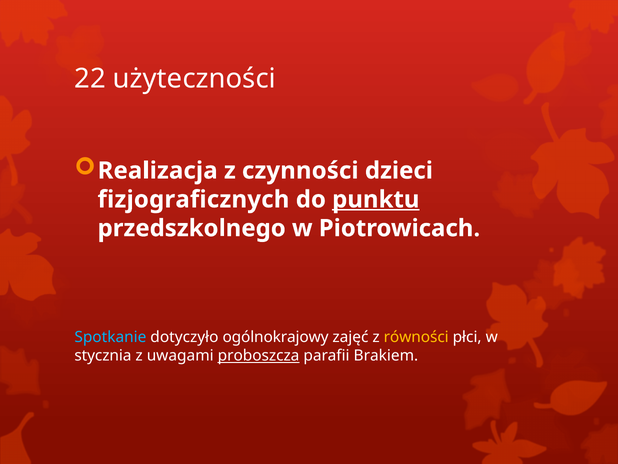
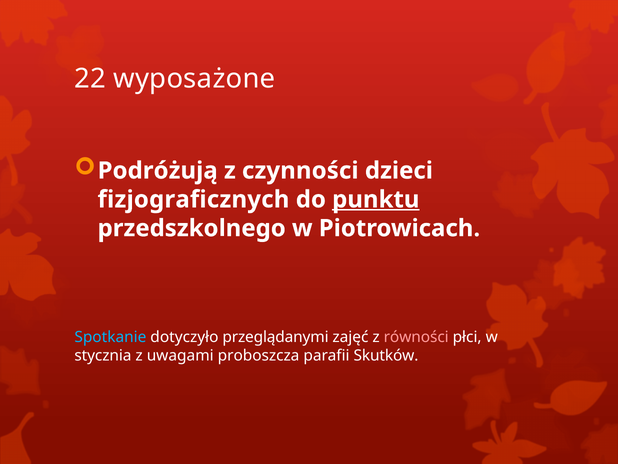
użyteczności: użyteczności -> wyposażone
Realizacja: Realizacja -> Podróżują
ogólnokrajowy: ogólnokrajowy -> przeglądanymi
równości colour: yellow -> pink
proboszcza underline: present -> none
Brakiem: Brakiem -> Skutków
